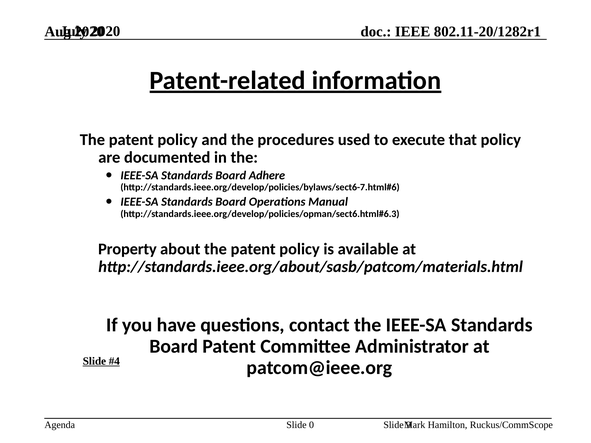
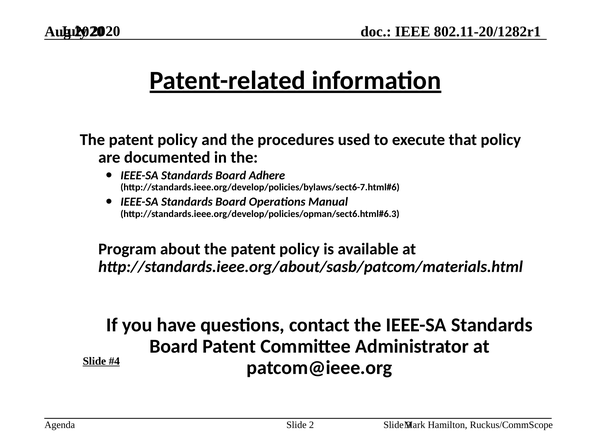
Property: Property -> Program
0: 0 -> 2
